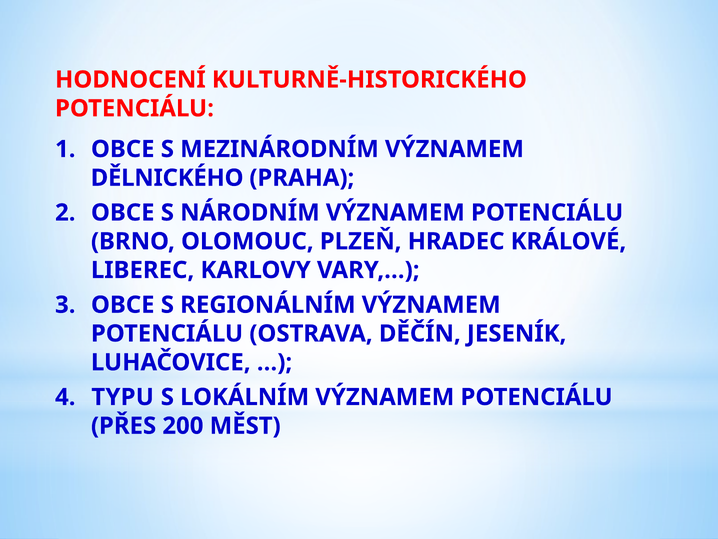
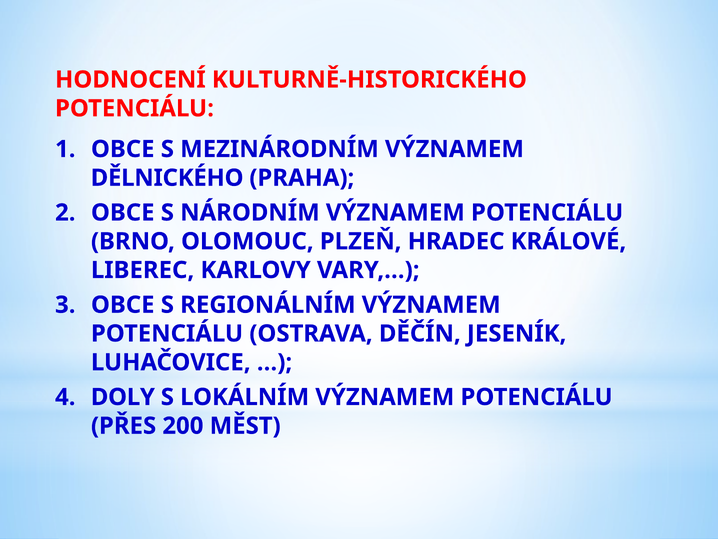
TYPU: TYPU -> DOLY
